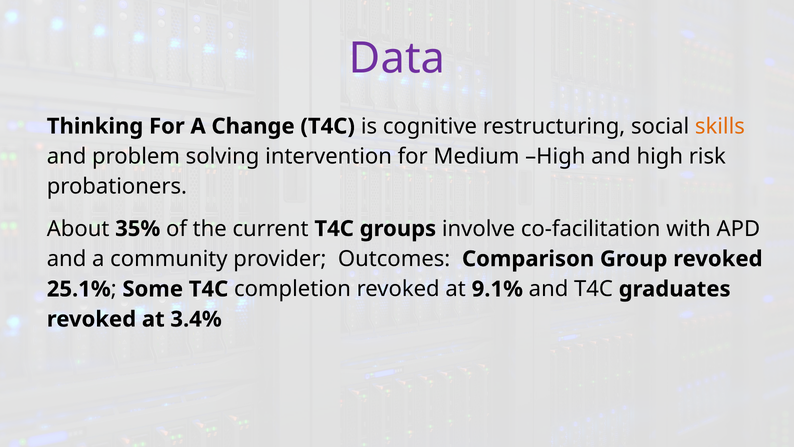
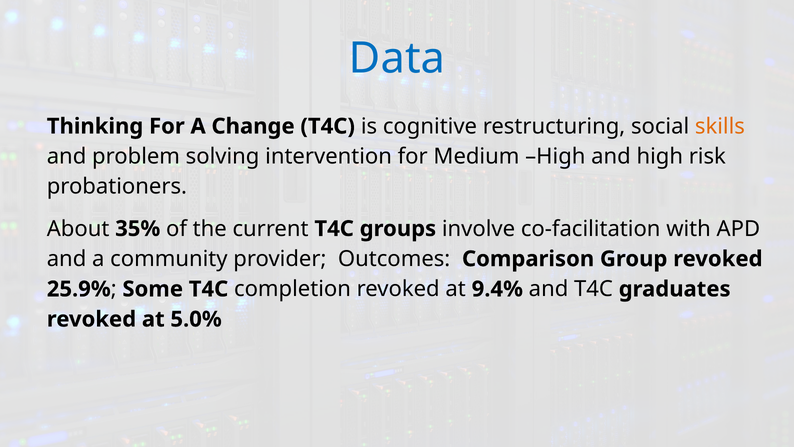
Data colour: purple -> blue
25.1%: 25.1% -> 25.9%
9.1%: 9.1% -> 9.4%
3.4%: 3.4% -> 5.0%
